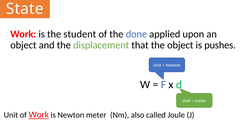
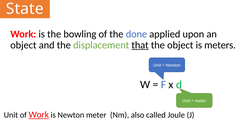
student: student -> bowling
that underline: none -> present
pushes: pushes -> meters
